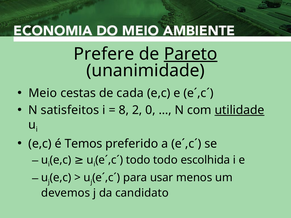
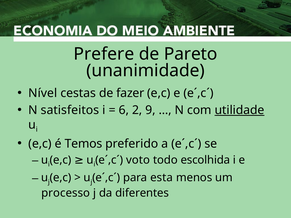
Pareto underline: present -> none
Meio: Meio -> Nível
cada: cada -> fazer
8: 8 -> 6
0: 0 -> 9
e´,c´ todo: todo -> voto
usar: usar -> esta
devemos: devemos -> processo
candidato: candidato -> diferentes
